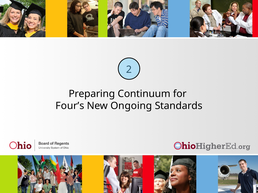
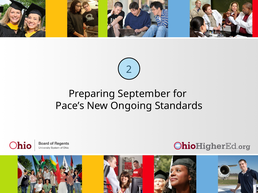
Continuum: Continuum -> September
Four’s: Four’s -> Pace’s
